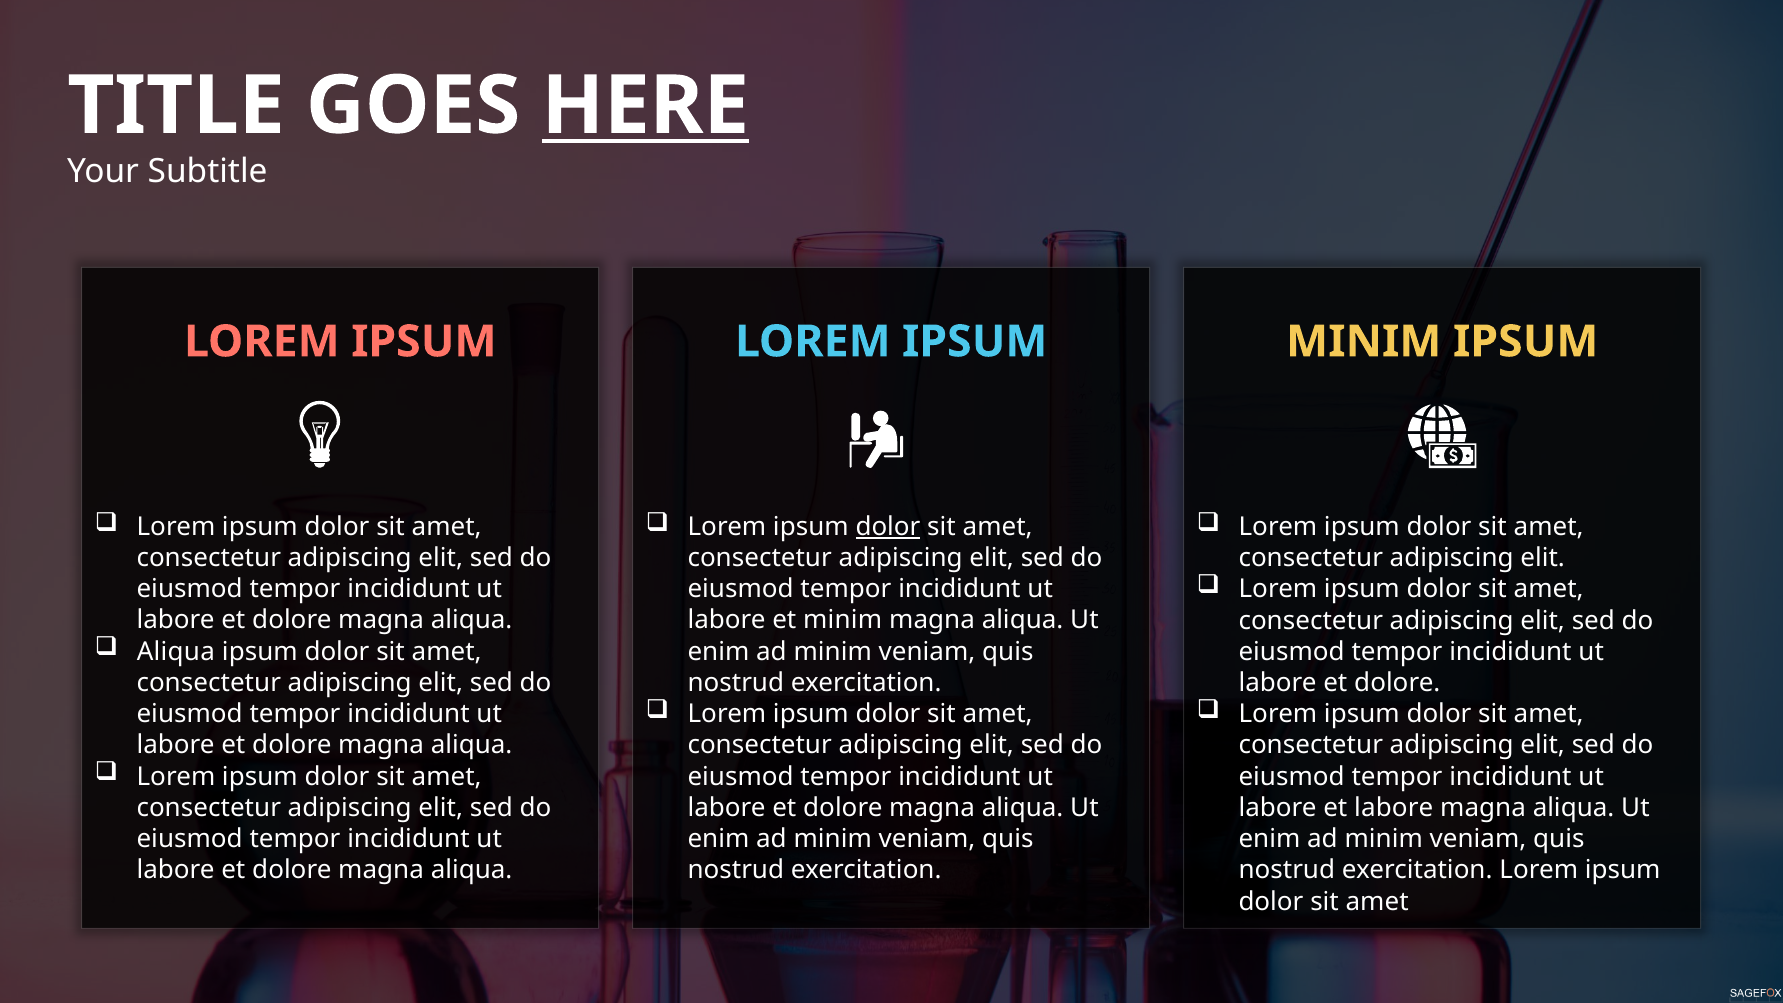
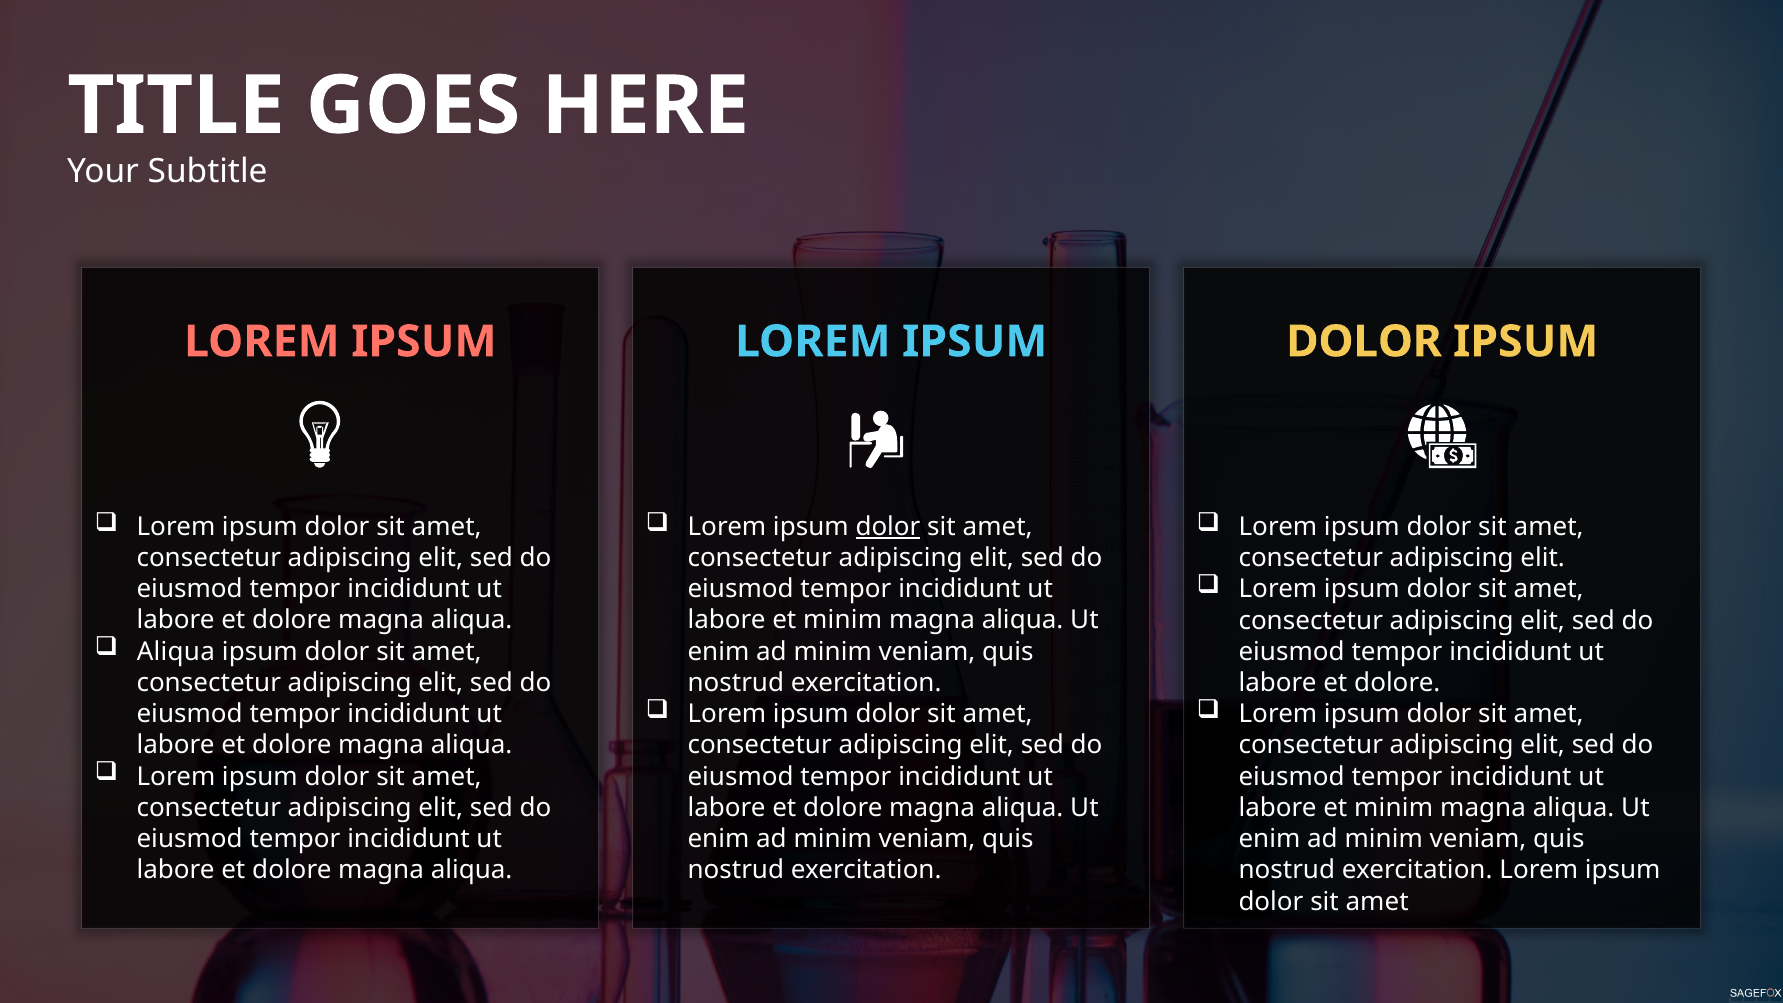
HERE underline: present -> none
MINIM at (1364, 342): MINIM -> DOLOR
labore at (1394, 808): labore -> minim
